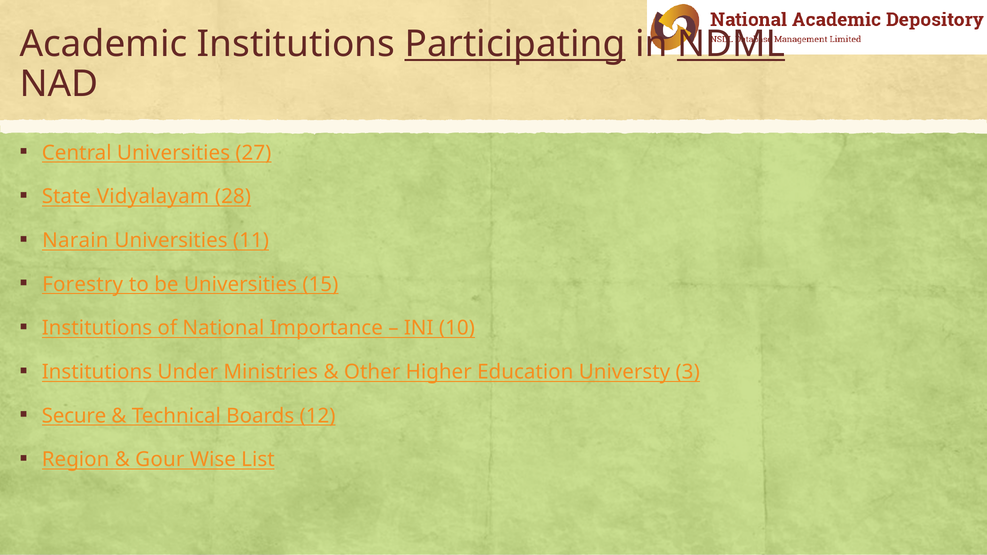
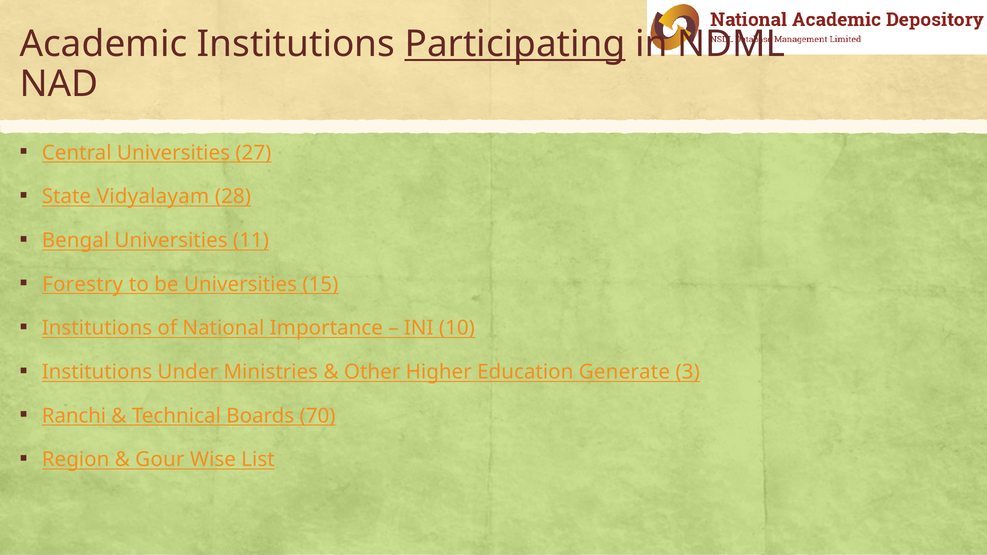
NDML underline: present -> none
Narain: Narain -> Bengal
Universty: Universty -> Generate
Secure: Secure -> Ranchi
12: 12 -> 70
